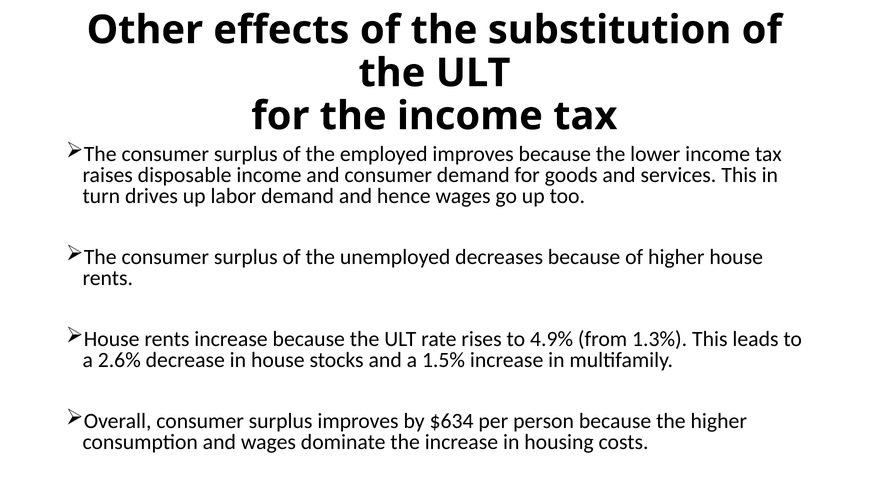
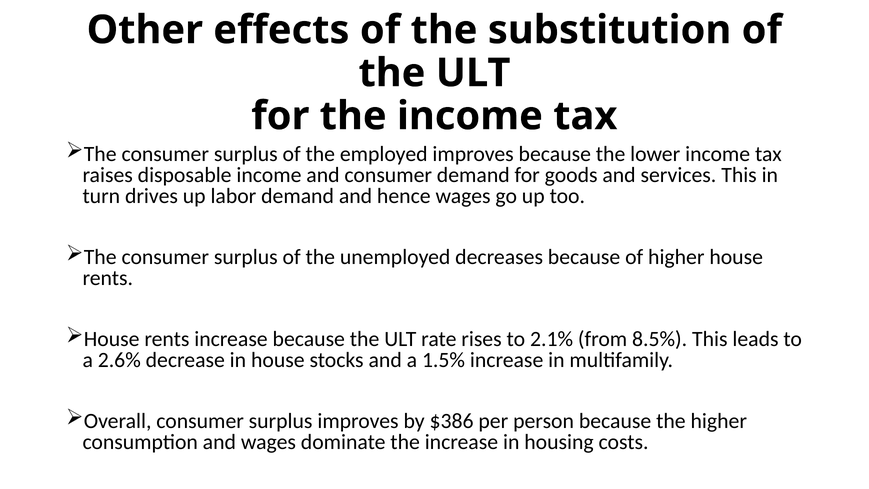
4.9%: 4.9% -> 2.1%
1.3%: 1.3% -> 8.5%
$634: $634 -> $386
